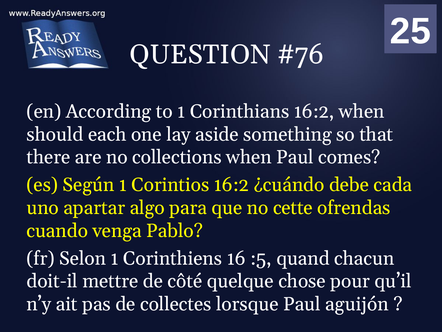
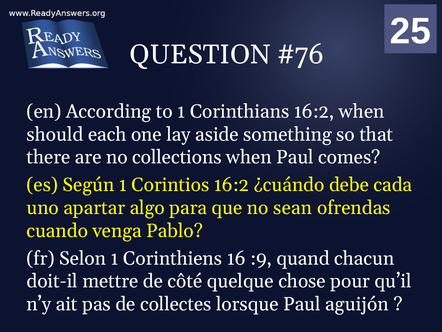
cette: cette -> sean
:5: :5 -> :9
